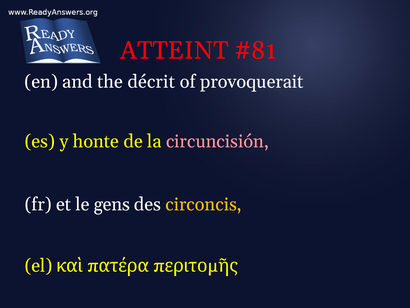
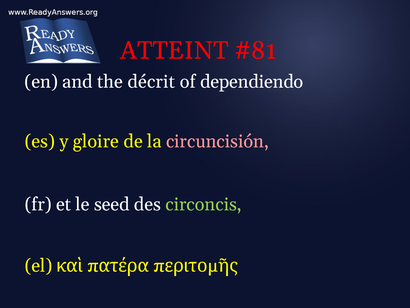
provoquerait: provoquerait -> dependiendo
honte: honte -> gloire
gens: gens -> seed
circoncis colour: yellow -> light green
